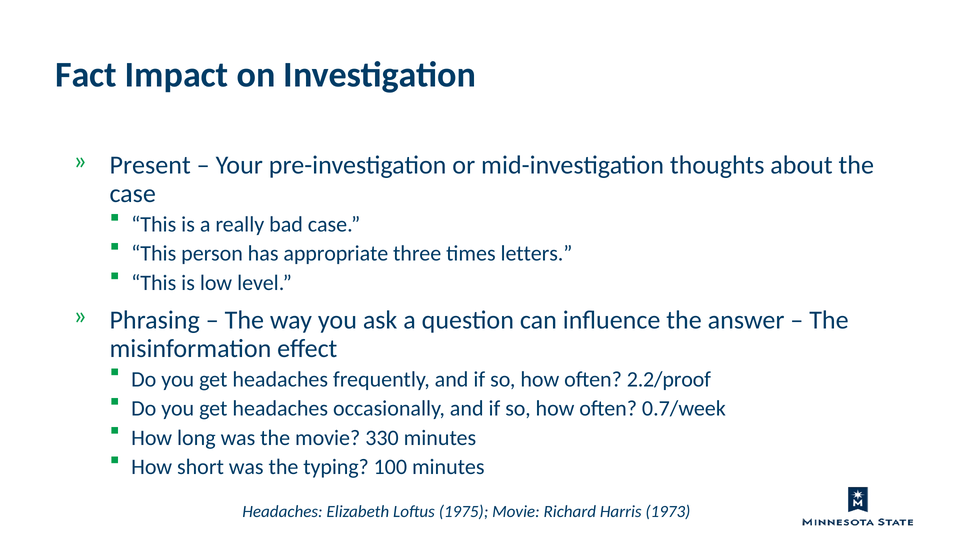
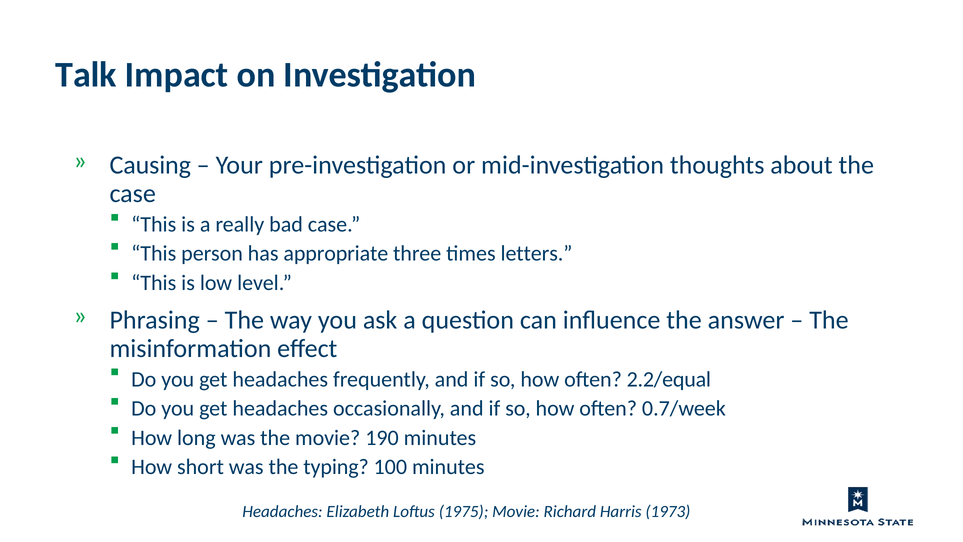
Fact: Fact -> Talk
Present: Present -> Causing
2.2/proof: 2.2/proof -> 2.2/equal
330: 330 -> 190
